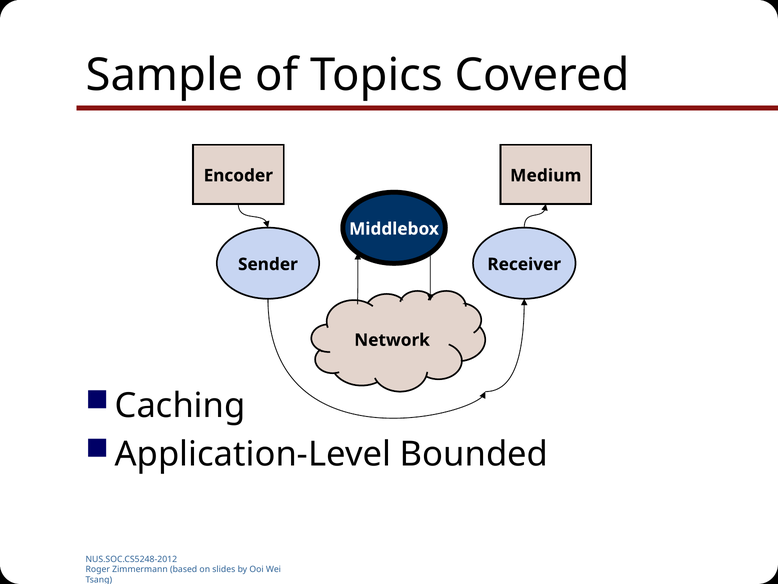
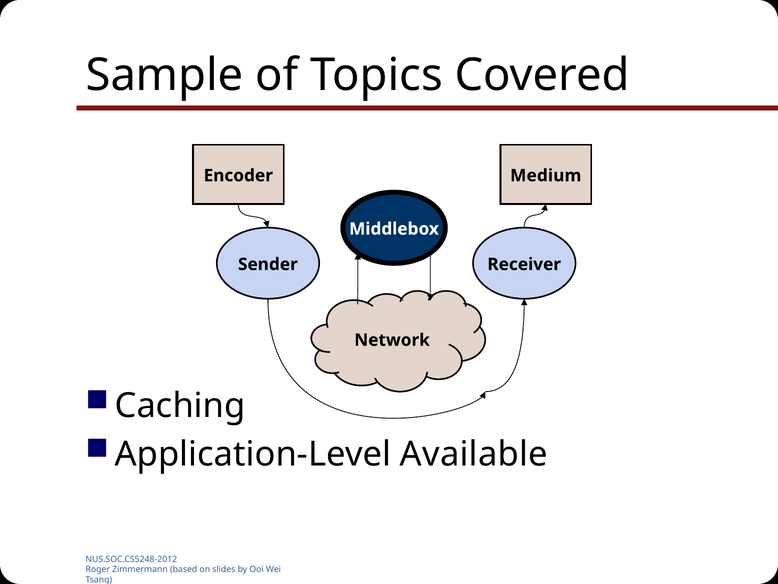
Bounded: Bounded -> Available
